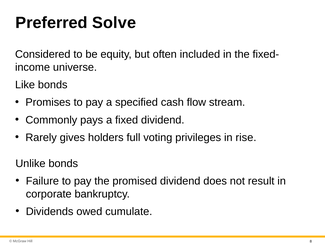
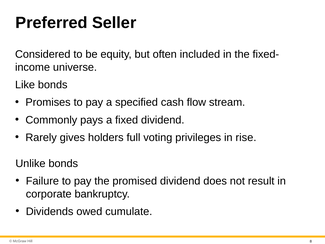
Solve: Solve -> Seller
